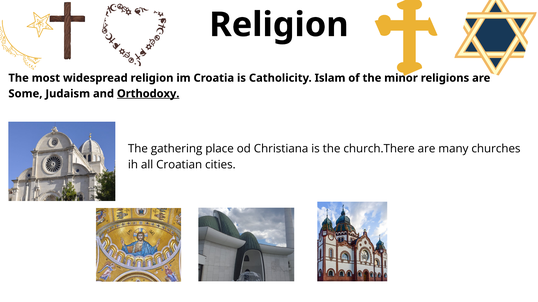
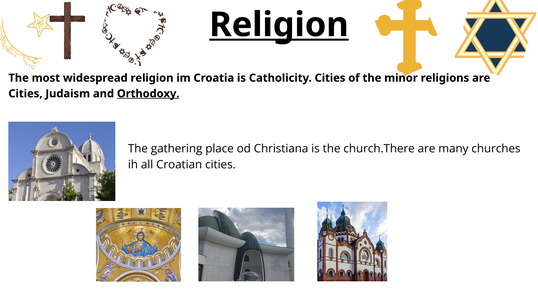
Religion at (279, 25) underline: none -> present
Catholicity Islam: Islam -> Cities
Some at (25, 94): Some -> Cities
